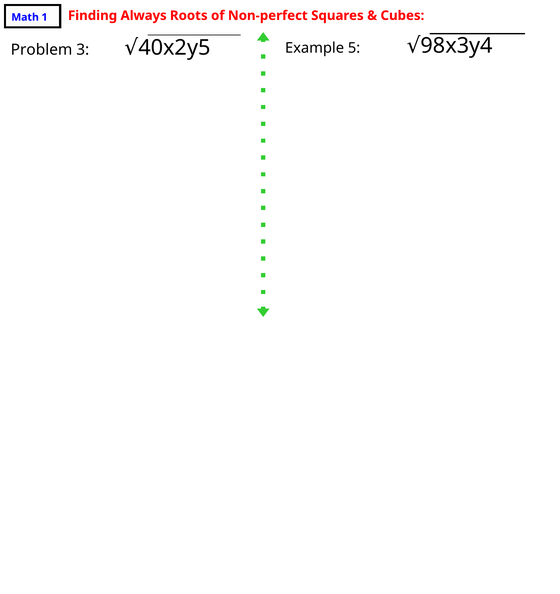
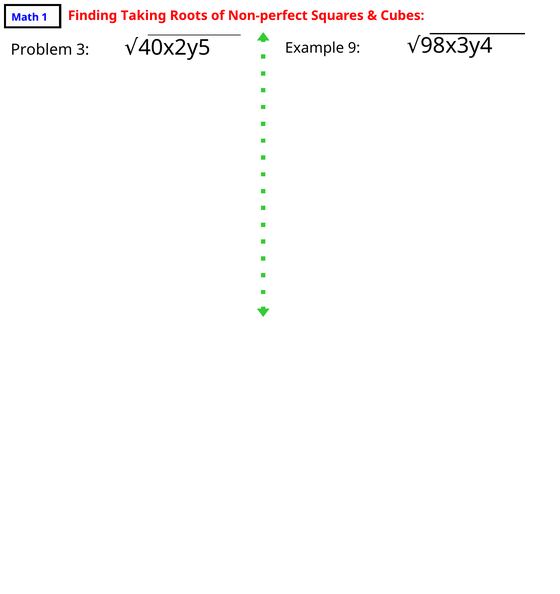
Always: Always -> Taking
5: 5 -> 9
